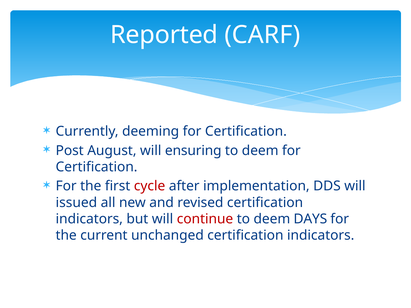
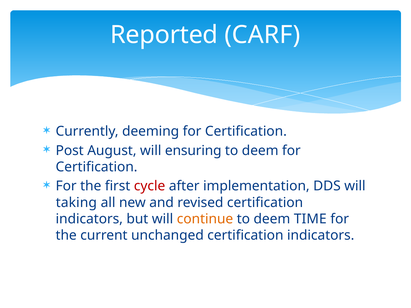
issued: issued -> taking
continue colour: red -> orange
DAYS: DAYS -> TIME
